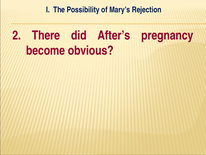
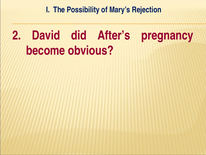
There: There -> David
